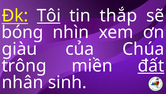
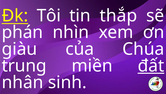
Tôi underline: present -> none
bóng: bóng -> phán
trông: trông -> trung
